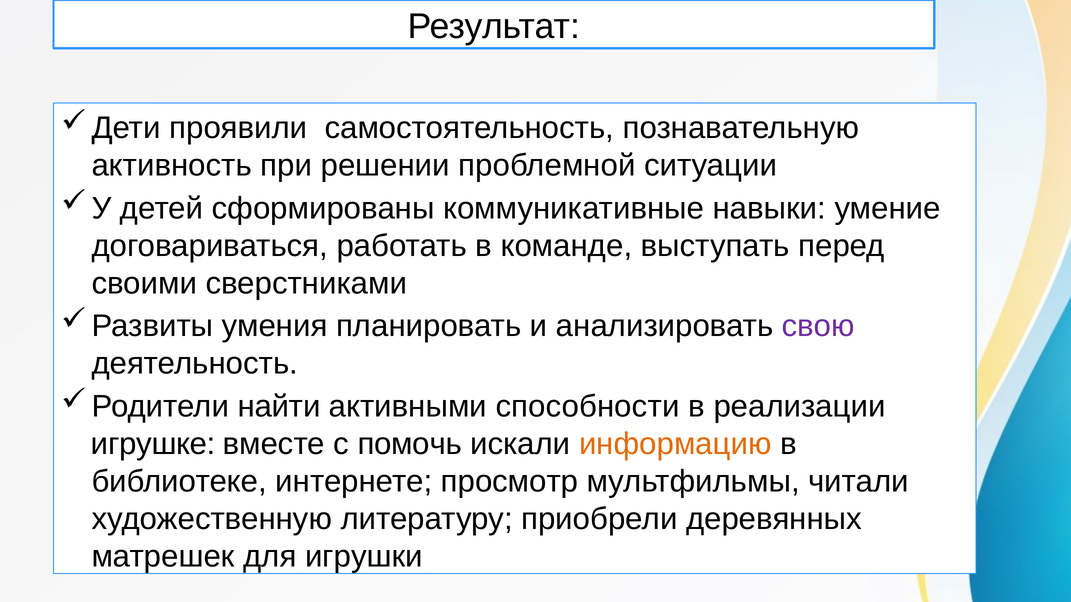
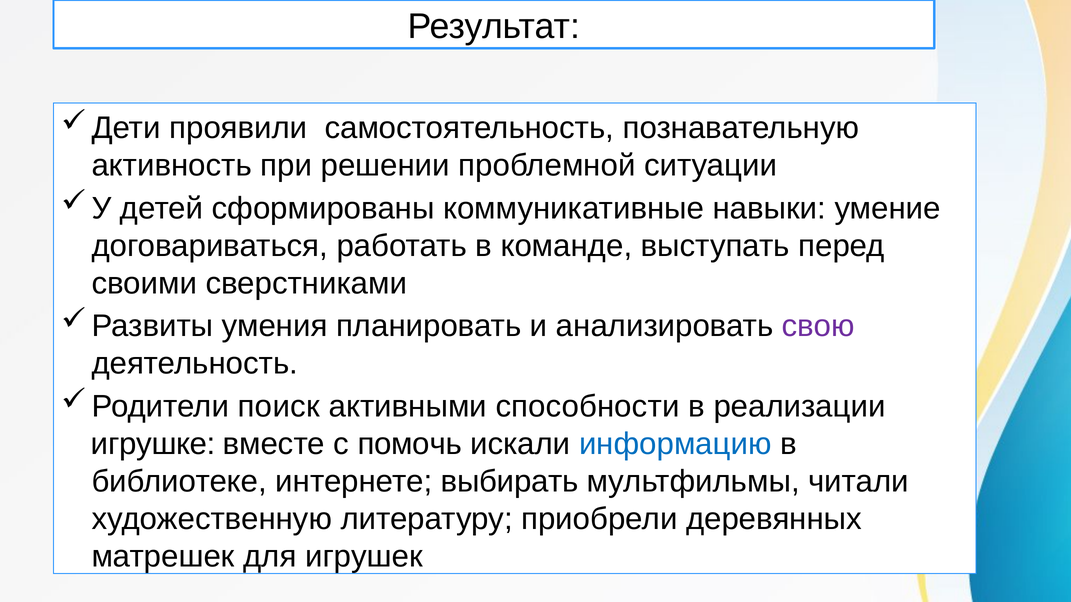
найти: найти -> поиск
информацию colour: orange -> blue
просмотр: просмотр -> выбирать
игрушки: игрушки -> игрушек
